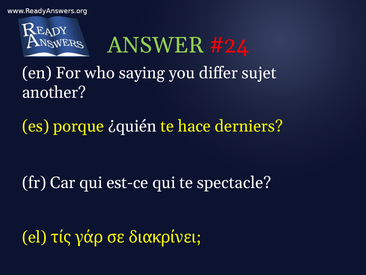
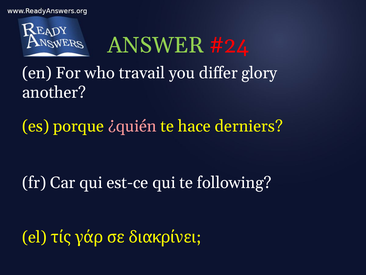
saying: saying -> travail
sujet: sujet -> glory
¿quién colour: white -> pink
spectacle: spectacle -> following
